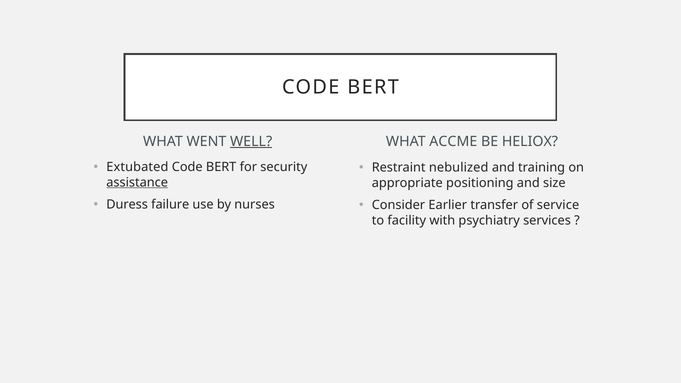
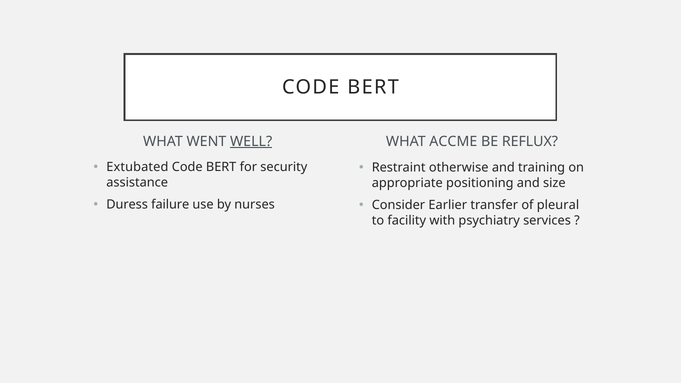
HELIOX: HELIOX -> REFLUX
nebulized: nebulized -> otherwise
assistance underline: present -> none
service: service -> pleural
